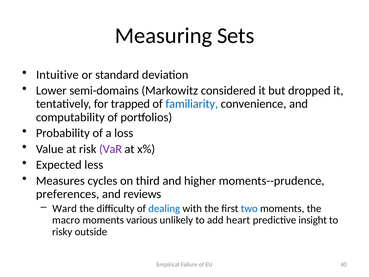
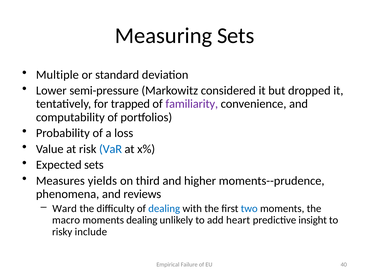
Intuitive: Intuitive -> Multiple
semi-domains: semi-domains -> semi-pressure
familiarity colour: blue -> purple
VaR colour: purple -> blue
Expected less: less -> sets
cycles: cycles -> yields
preferences: preferences -> phenomena
moments various: various -> dealing
outside: outside -> include
